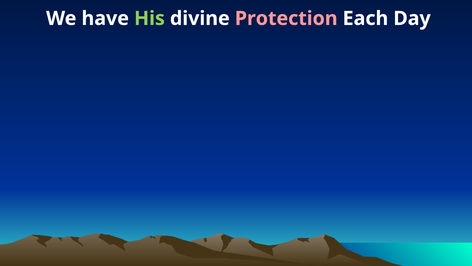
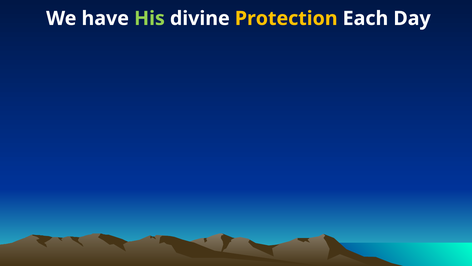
Protection colour: pink -> yellow
